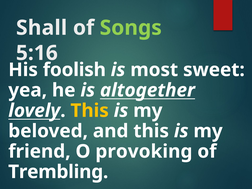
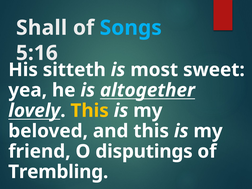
Songs colour: light green -> light blue
foolish: foolish -> sitteth
provoking: provoking -> disputings
